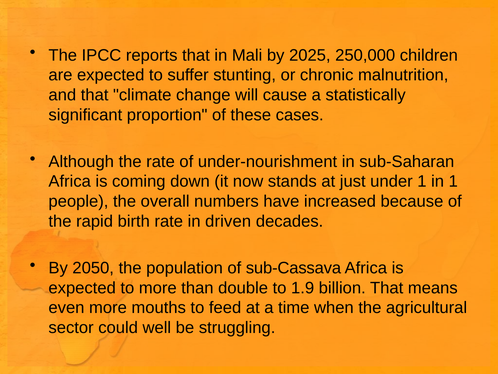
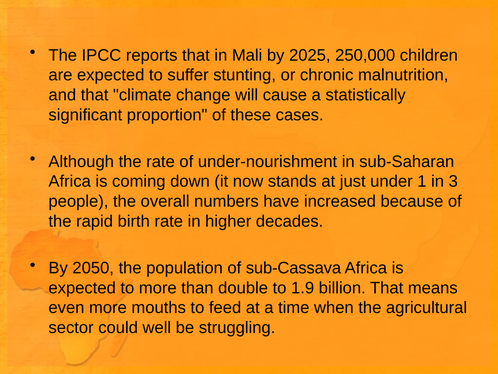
in 1: 1 -> 3
driven: driven -> higher
